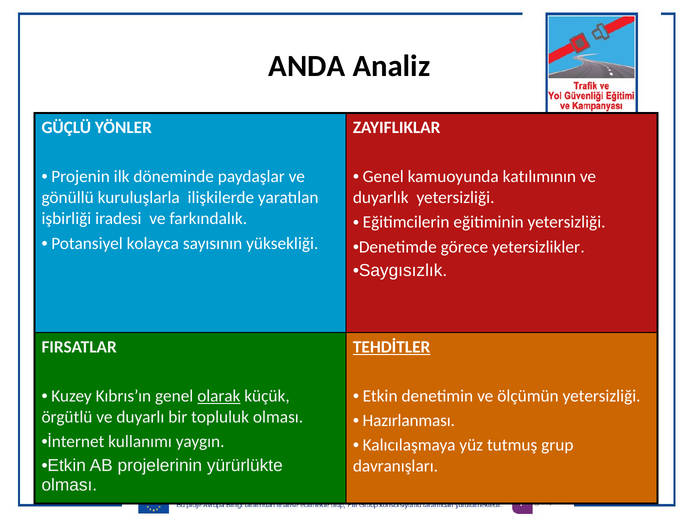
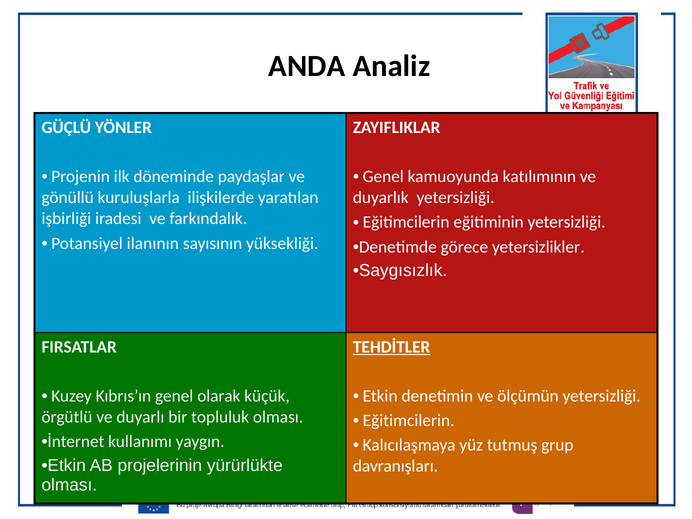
kolayca: kolayca -> ilanının
olarak underline: present -> none
Hazırlanması at (409, 421): Hazırlanması -> Eğitimcilerin
